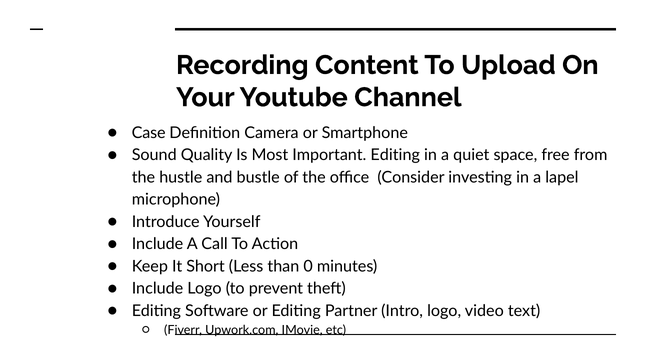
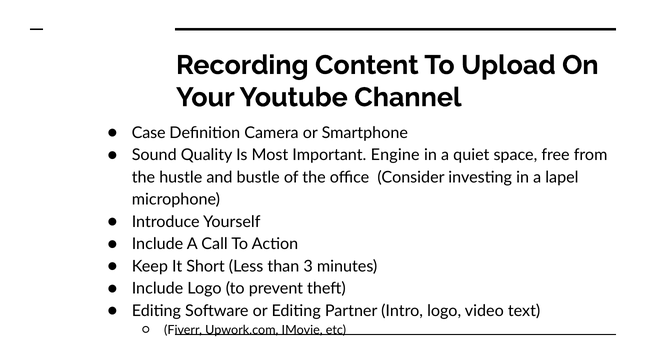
Important Editing: Editing -> Engine
0: 0 -> 3
